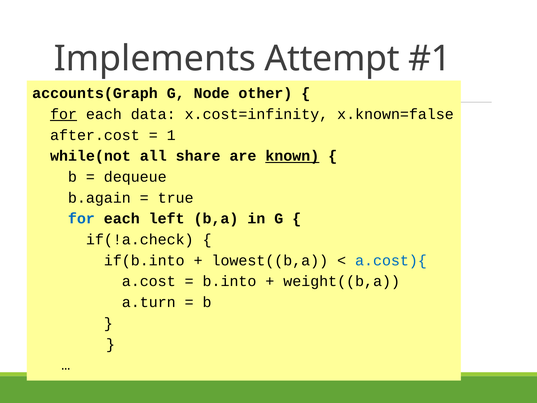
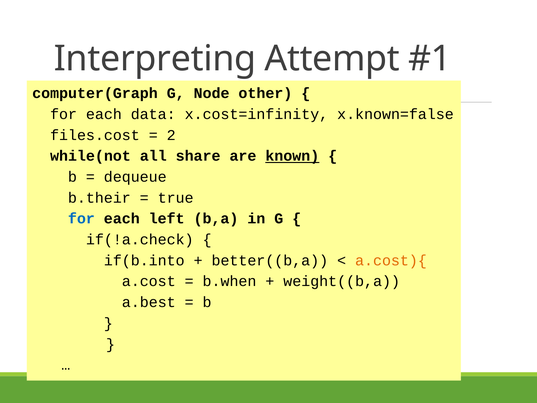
Implements: Implements -> Interpreting
accounts(Graph: accounts(Graph -> computer(Graph
for at (64, 114) underline: present -> none
after.cost: after.cost -> files.cost
1: 1 -> 2
b.again: b.again -> b.their
lowest((b,a: lowest((b,a -> better((b,a
a.cost){ colour: blue -> orange
b.into: b.into -> b.when
a.turn: a.turn -> a.best
